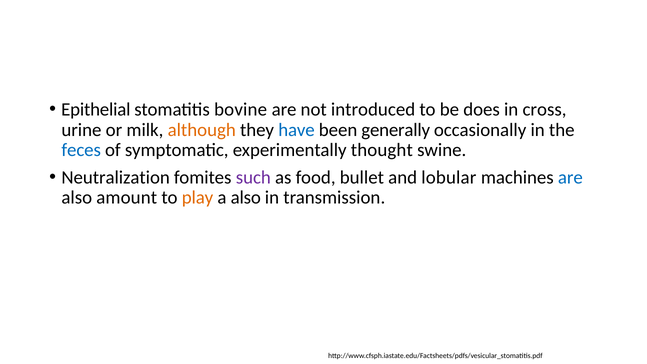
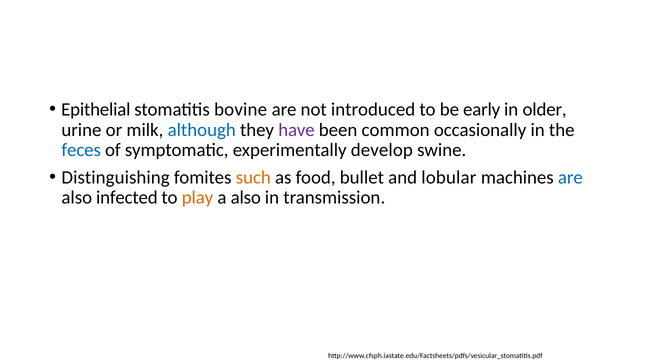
does: does -> early
cross: cross -> older
although colour: orange -> blue
have colour: blue -> purple
generally: generally -> common
thought: thought -> develop
Neutralization: Neutralization -> Distinguishing
such colour: purple -> orange
amount: amount -> infected
